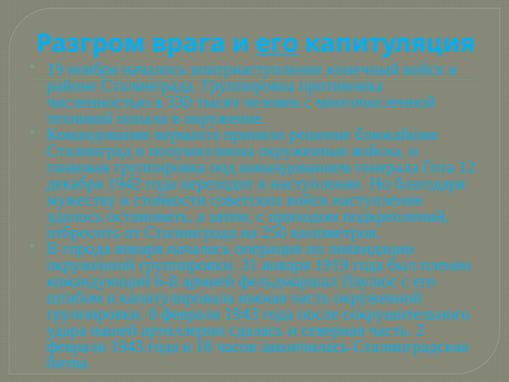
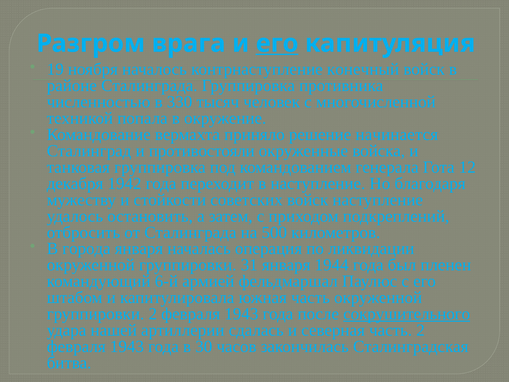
ближайшие: ближайшие -> начинается
полумиллиона: полумиллиона -> противостояли
250: 250 -> 500
1919: 1919 -> 1944
группировки 0: 0 -> 2
сокрушительного underline: none -> present
18: 18 -> 30
